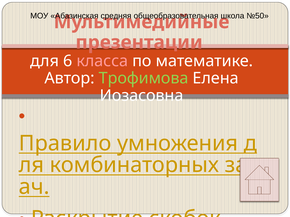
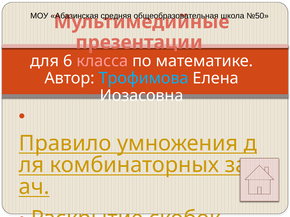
Трофимова colour: light green -> light blue
